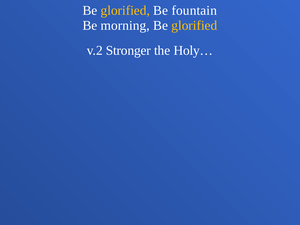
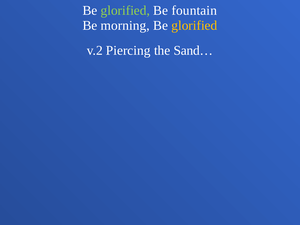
glorified at (125, 10) colour: yellow -> light green
Stronger: Stronger -> Piercing
Holy…: Holy… -> Sand…
